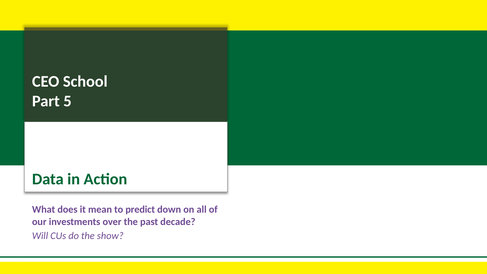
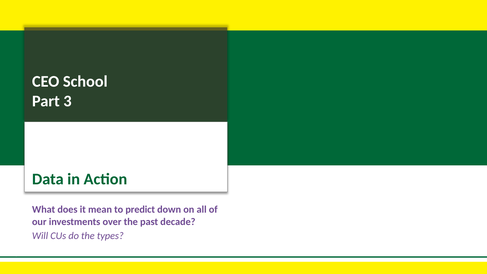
5: 5 -> 3
show: show -> types
